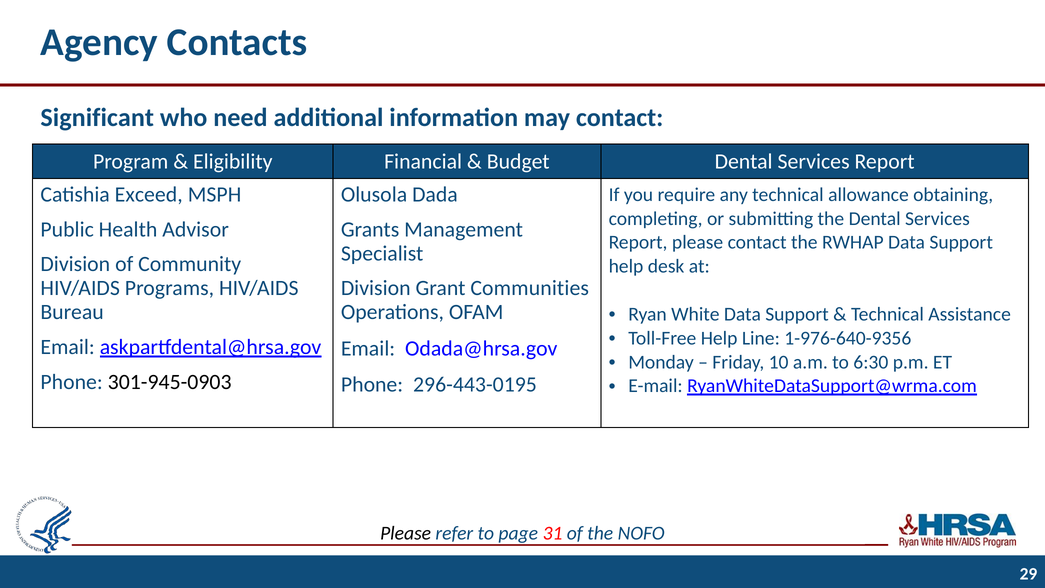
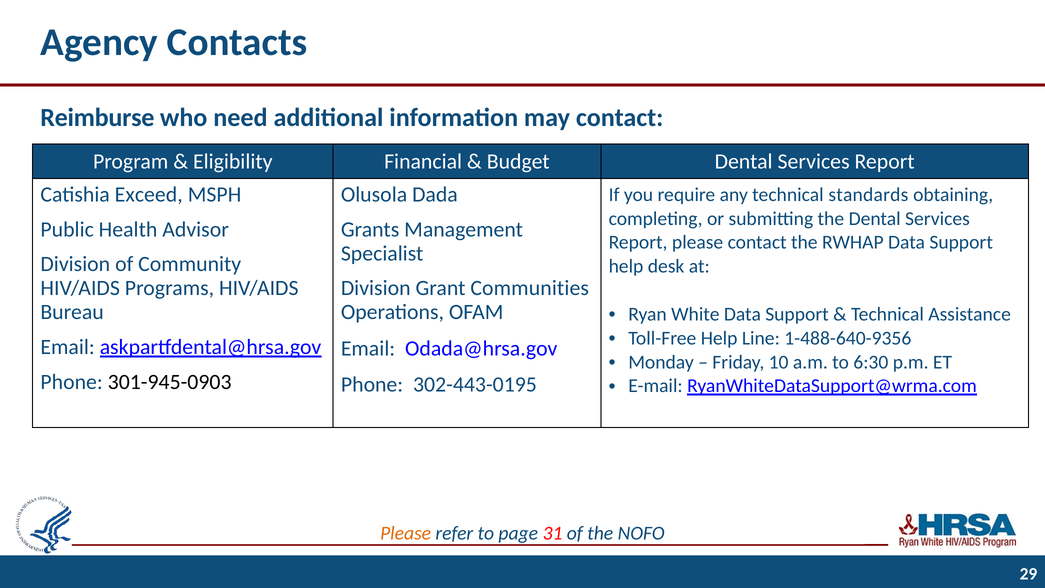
Significant: Significant -> Reimburse
allowance: allowance -> standards
1-976-640-9356: 1-976-640-9356 -> 1-488-640-9356
296-443-0195: 296-443-0195 -> 302-443-0195
Please at (406, 533) colour: black -> orange
